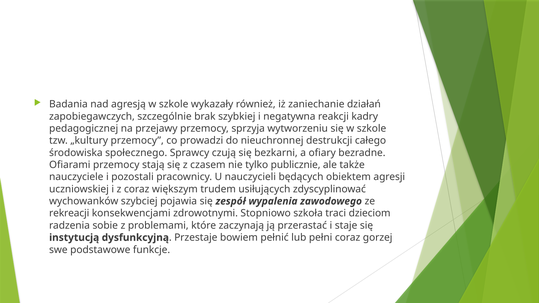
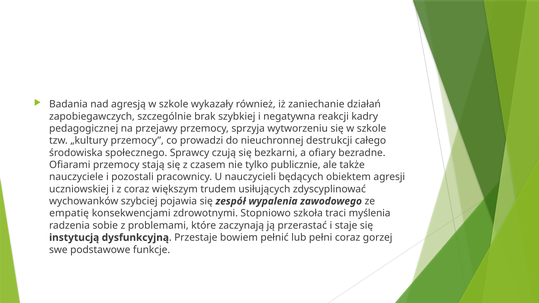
rekreacji: rekreacji -> empatię
dzieciom: dzieciom -> myślenia
